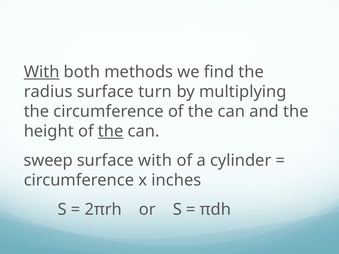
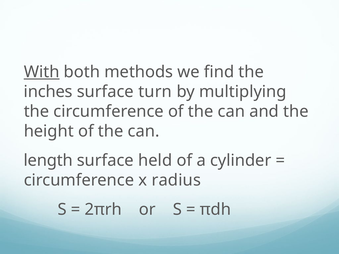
radius: radius -> inches
the at (111, 131) underline: present -> none
sweep: sweep -> length
surface with: with -> held
inches: inches -> radius
